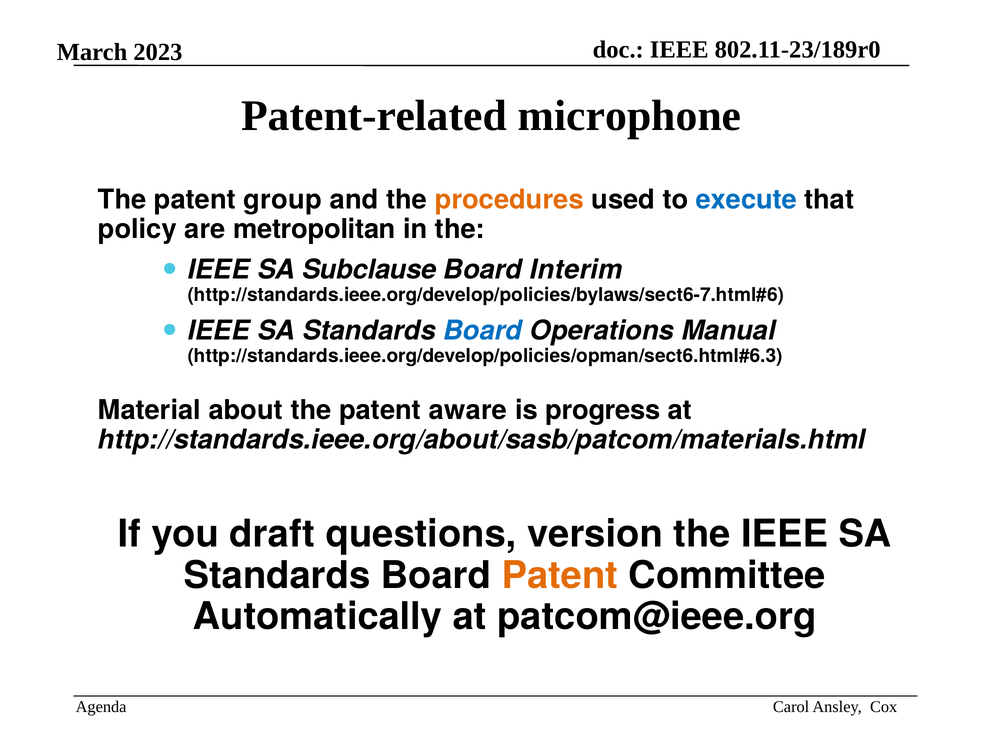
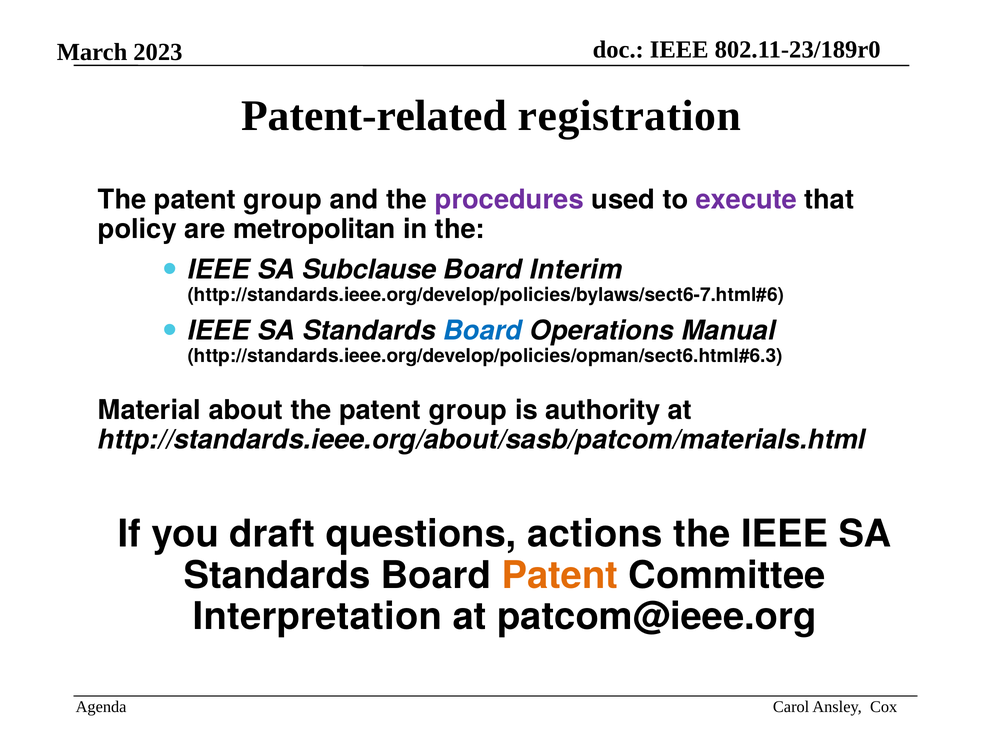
microphone: microphone -> registration
procedures colour: orange -> purple
execute colour: blue -> purple
about the patent aware: aware -> group
progress: progress -> authority
version: version -> actions
Automatically: Automatically -> Interpretation
